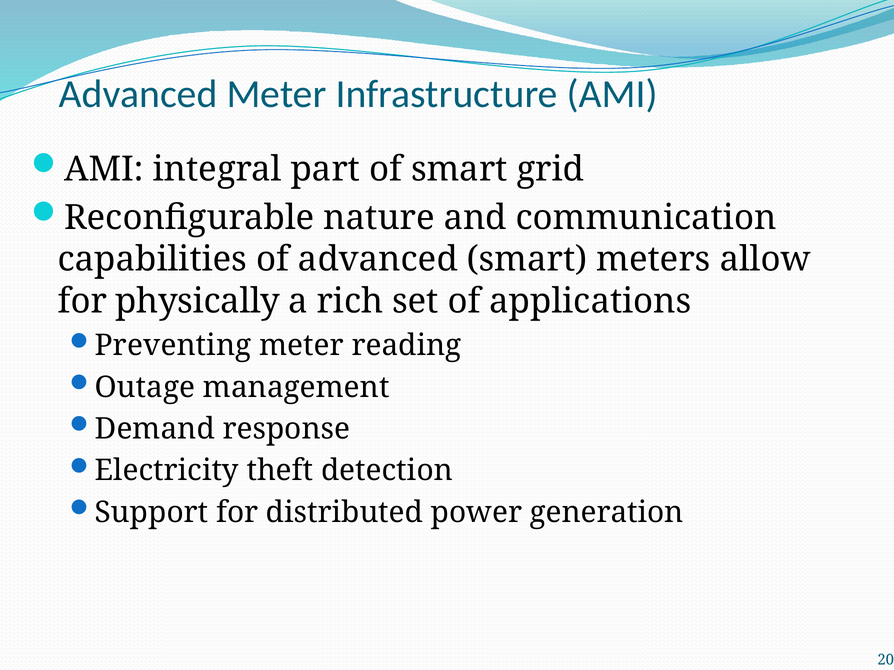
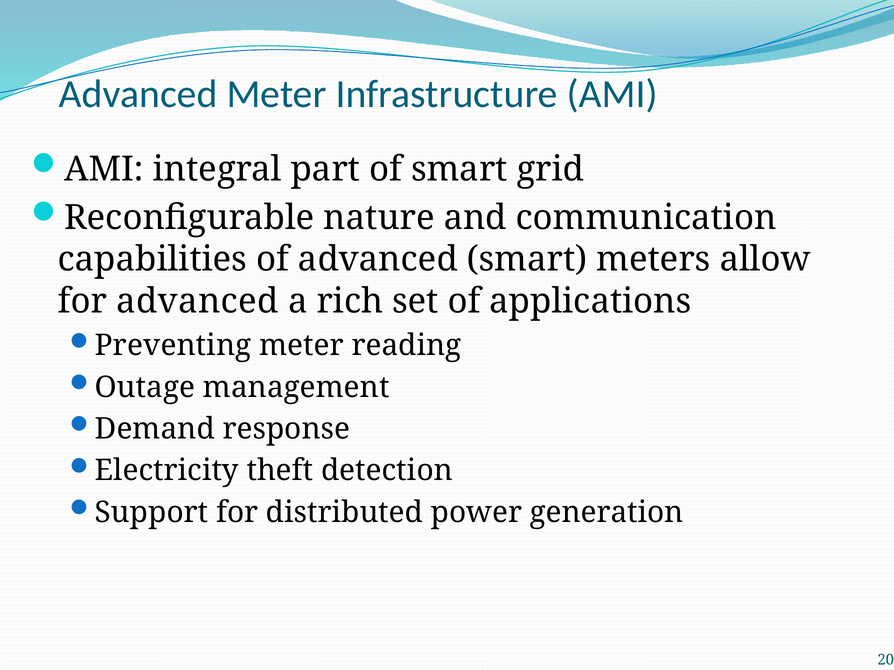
for physically: physically -> advanced
